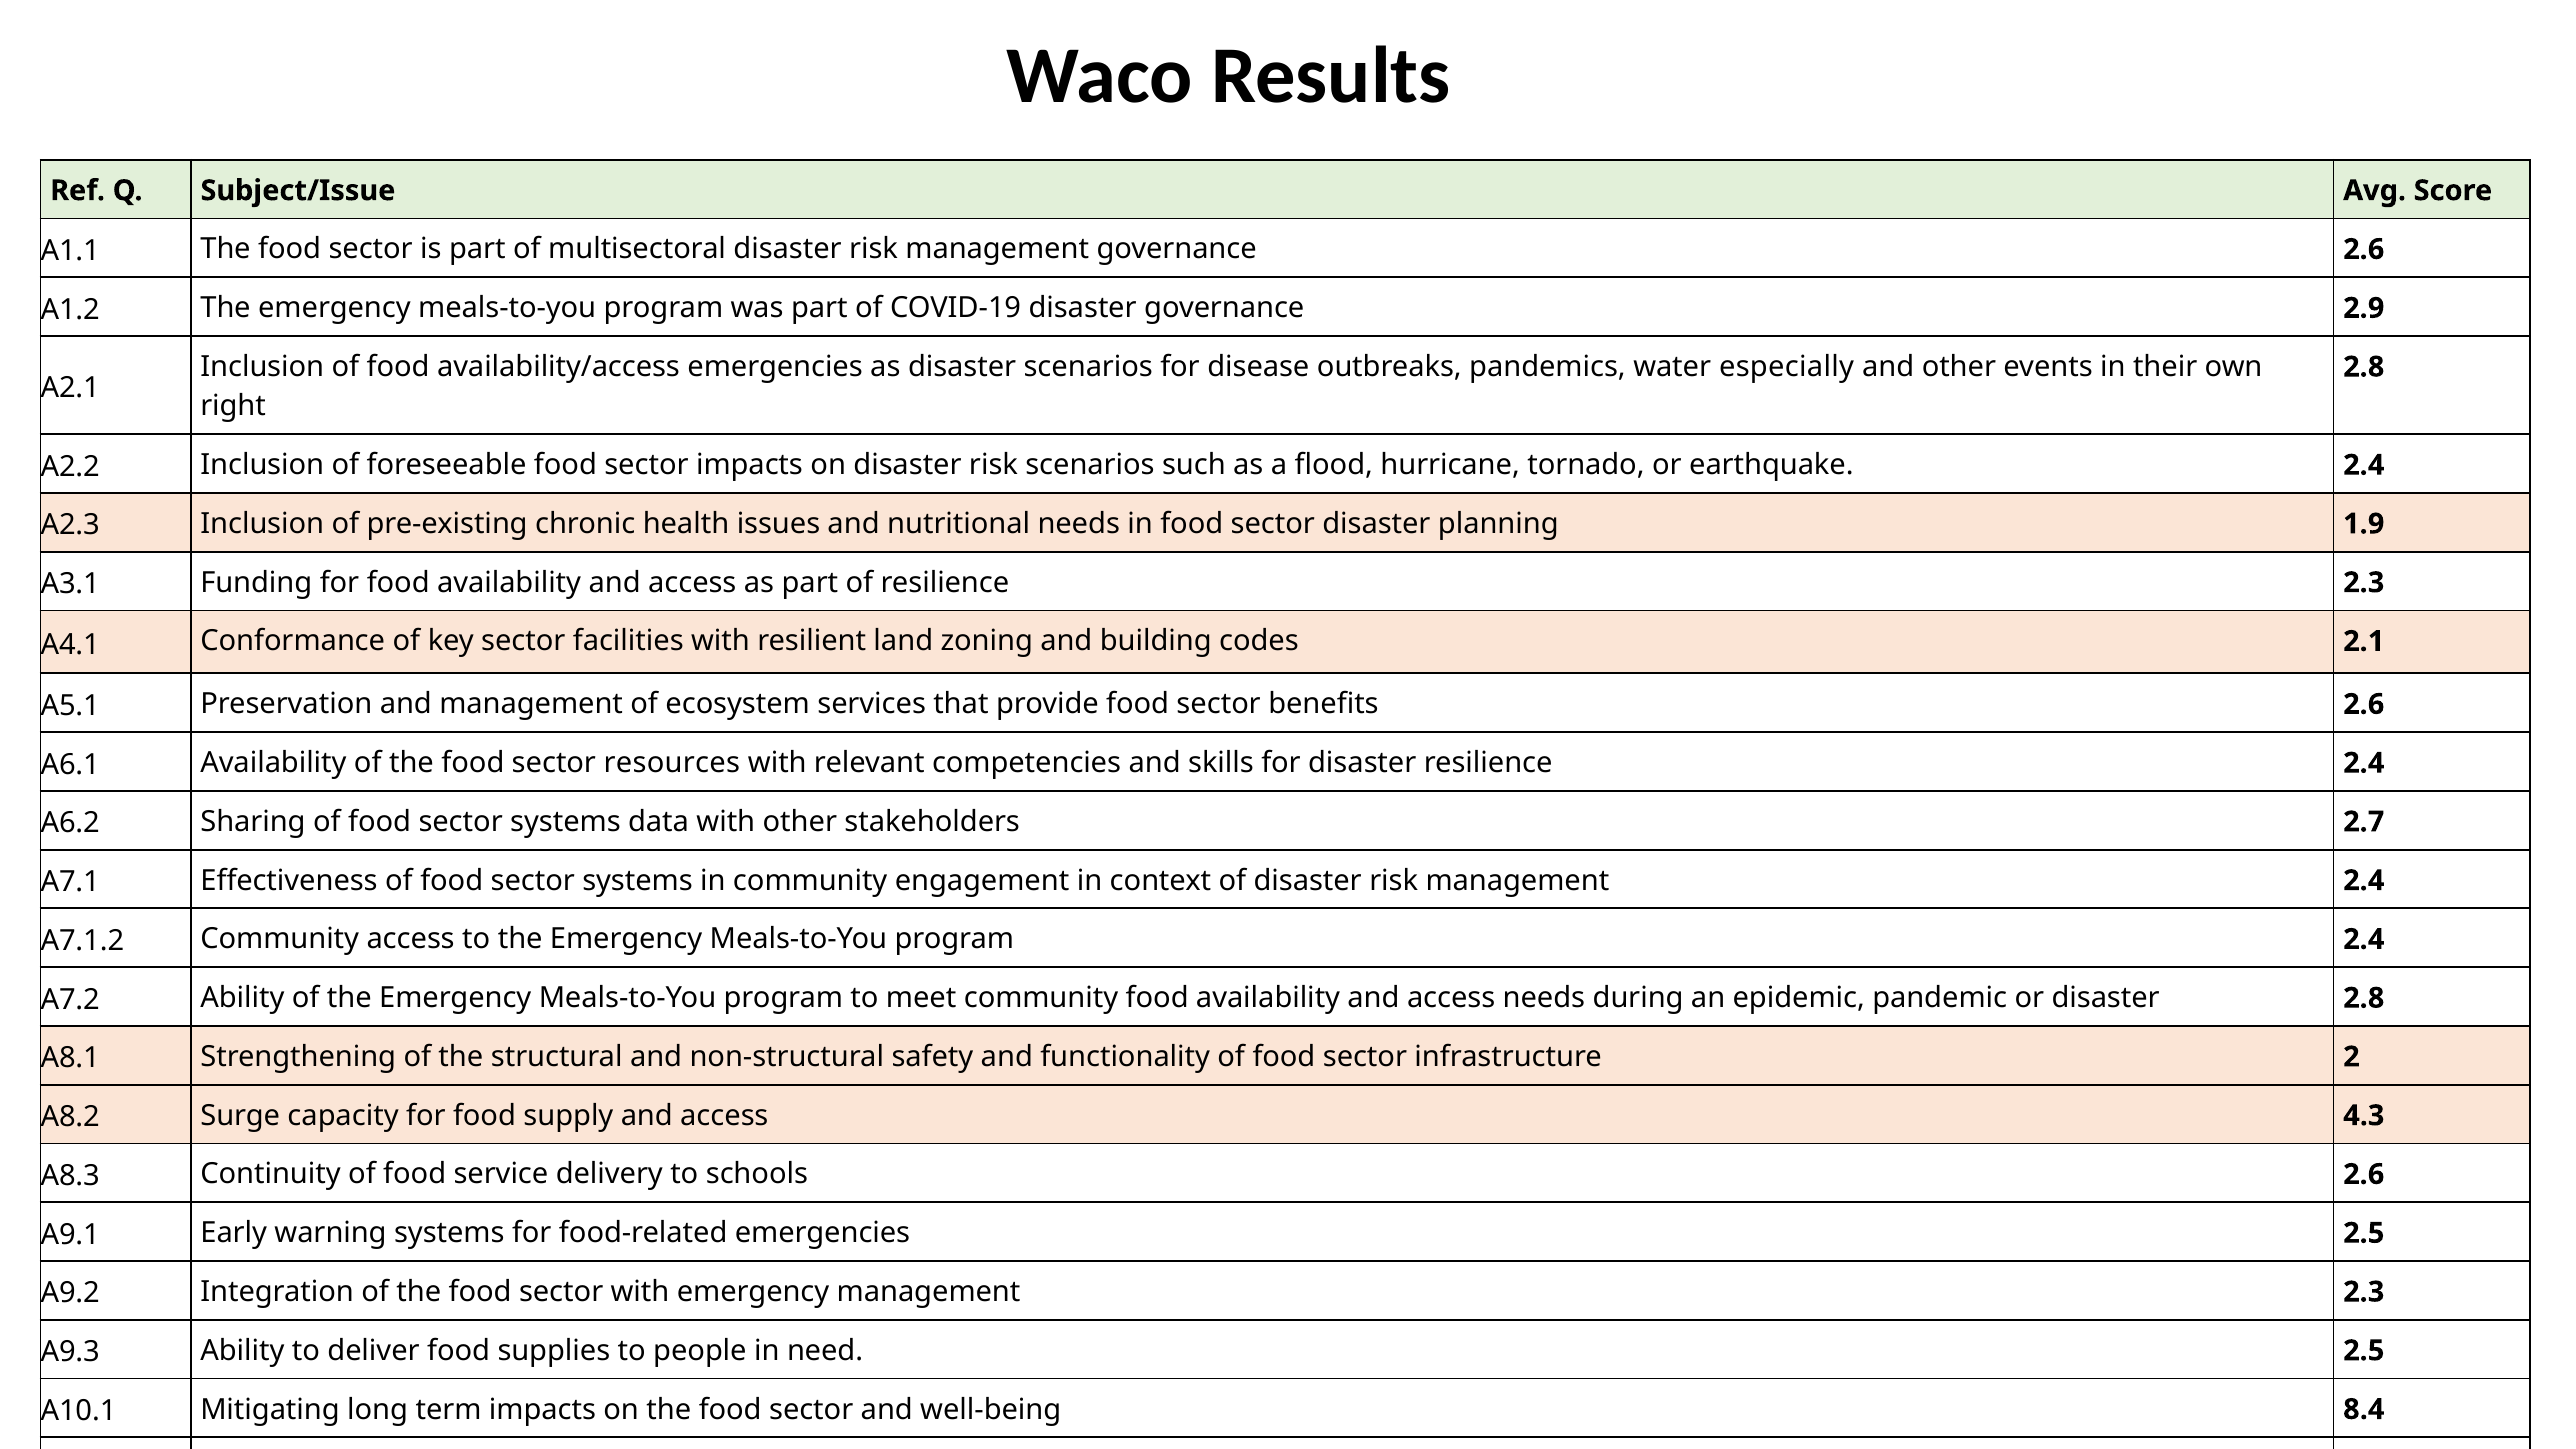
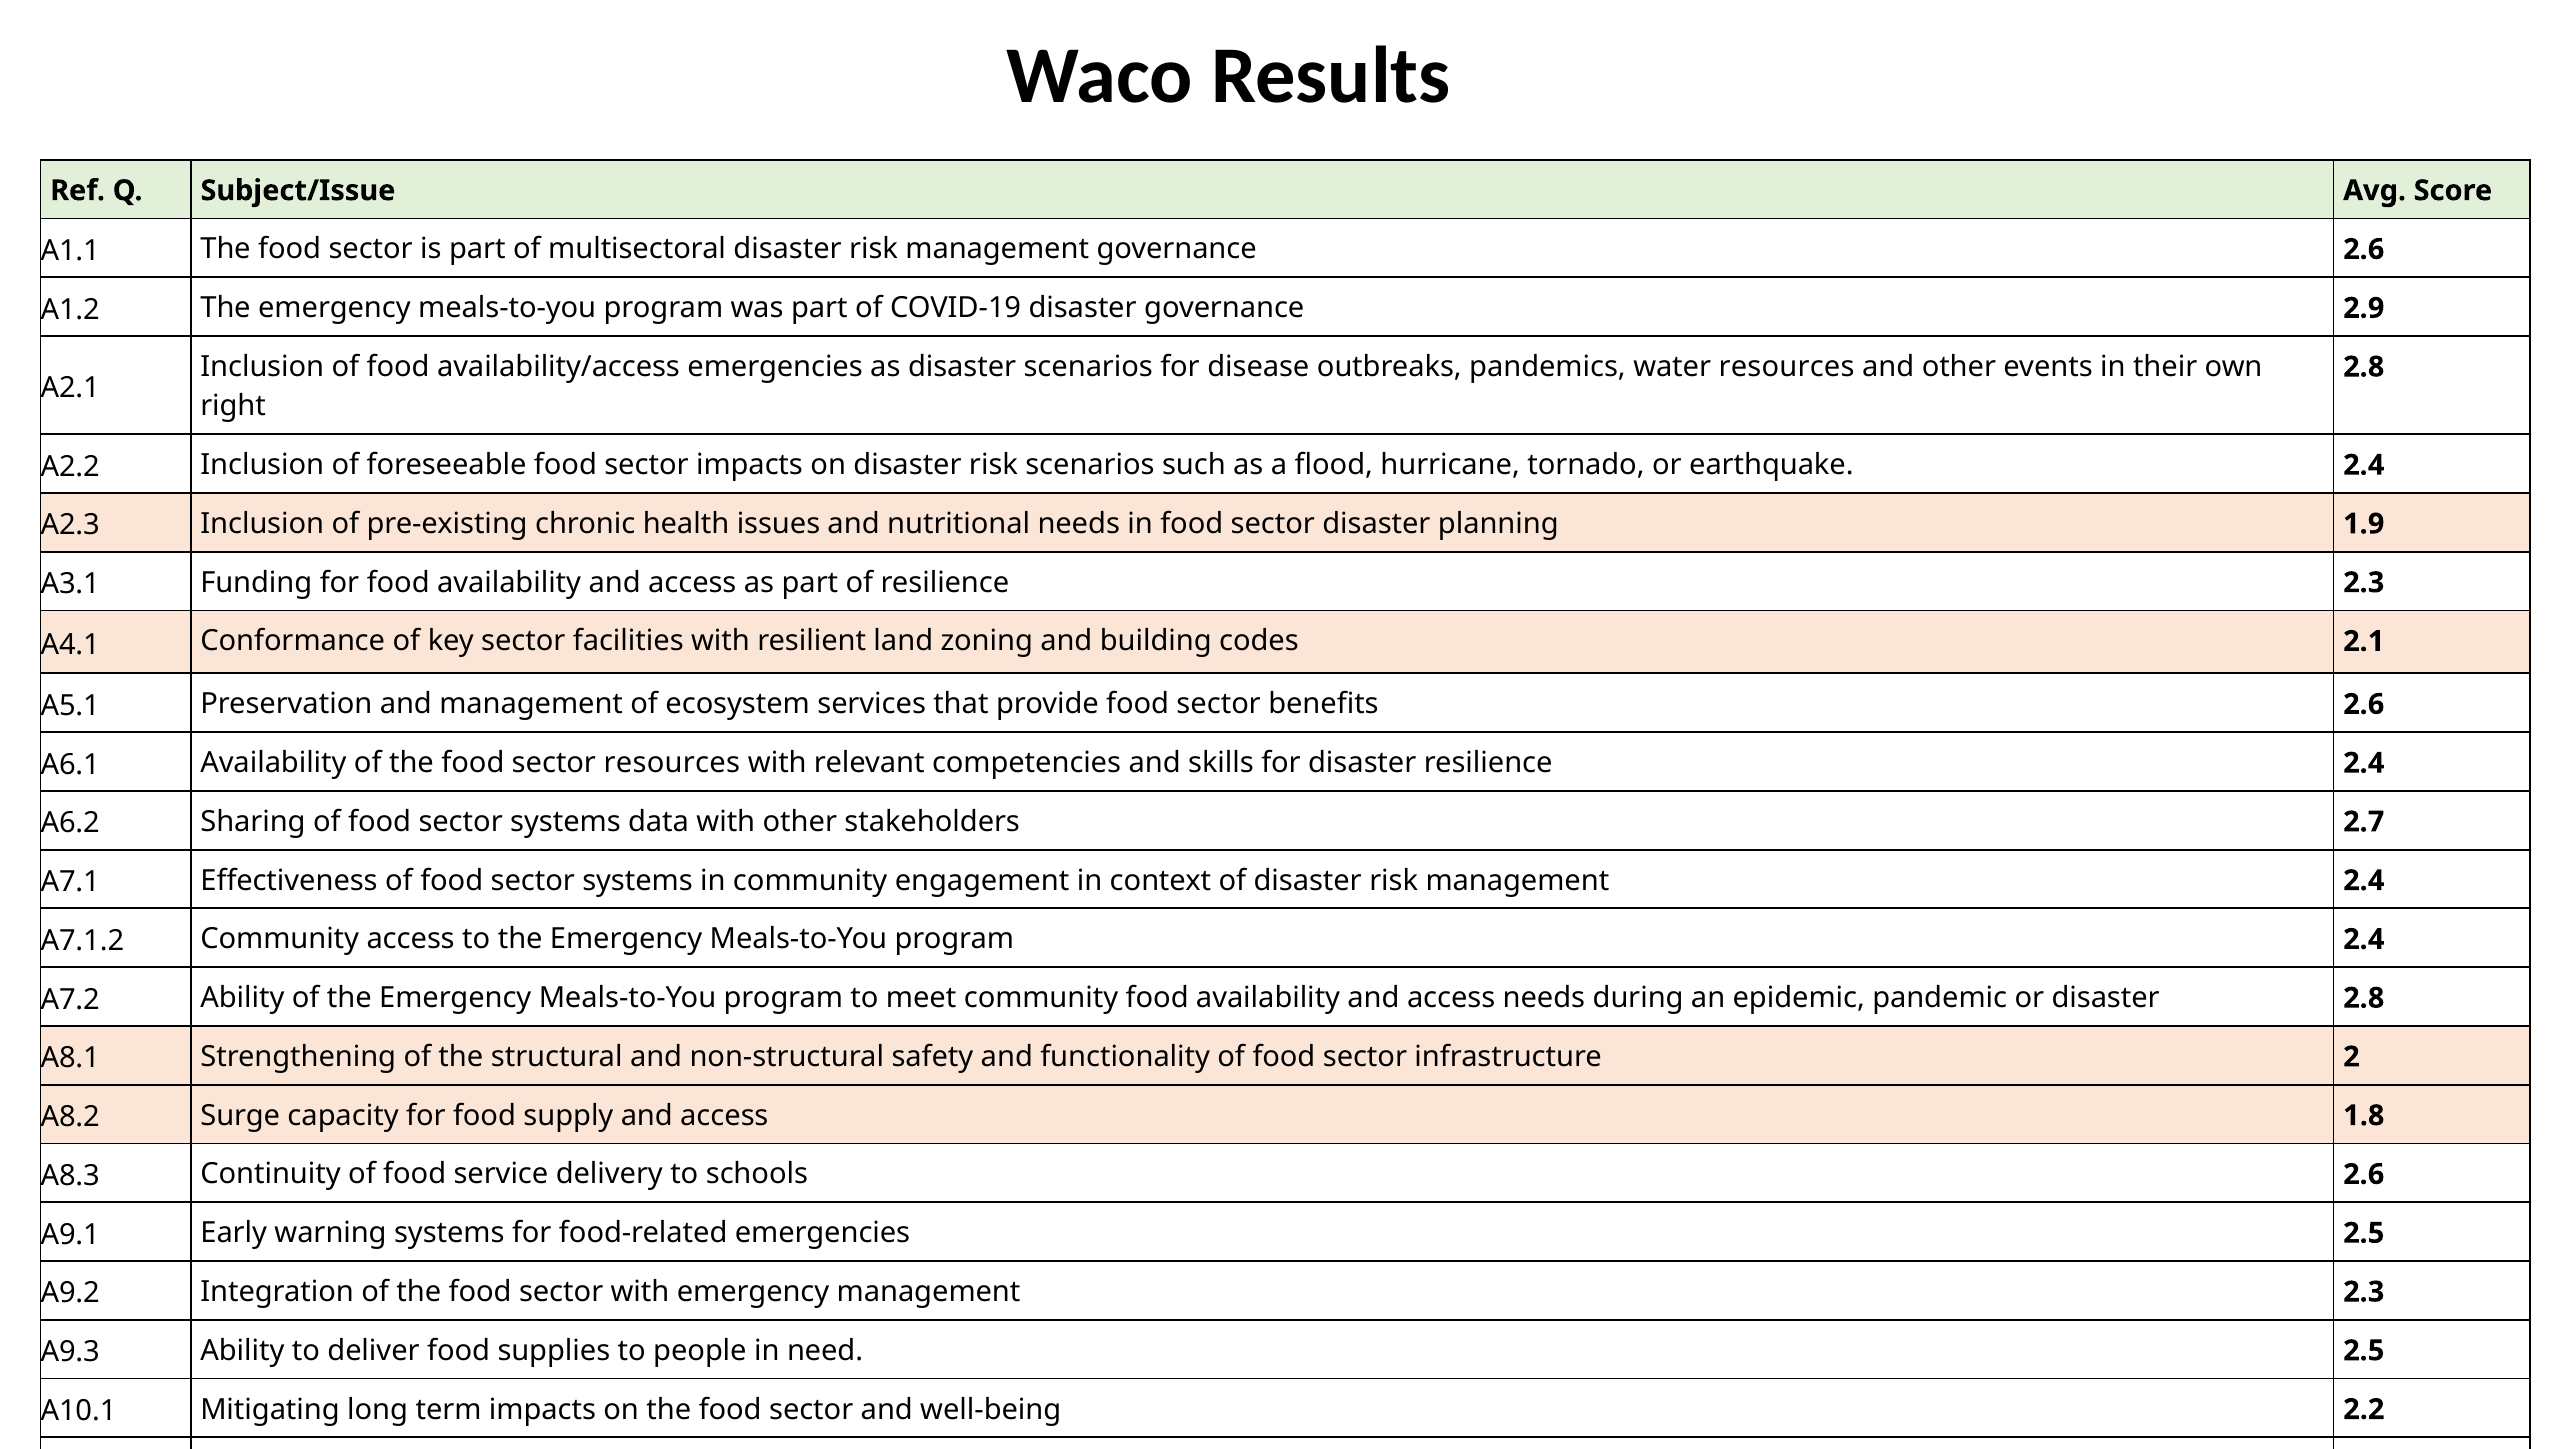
water especially: especially -> resources
4.3: 4.3 -> 1.8
8.4: 8.4 -> 2.2
